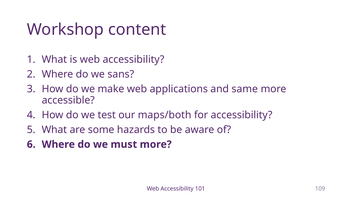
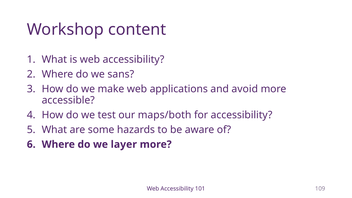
same: same -> avoid
must: must -> layer
